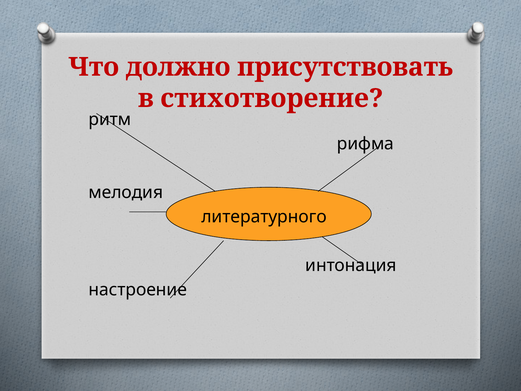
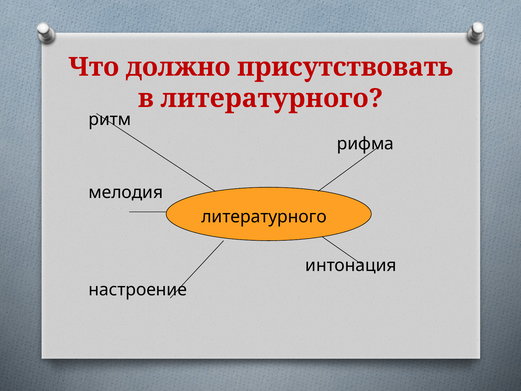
в стихотворение: стихотворение -> литературного
